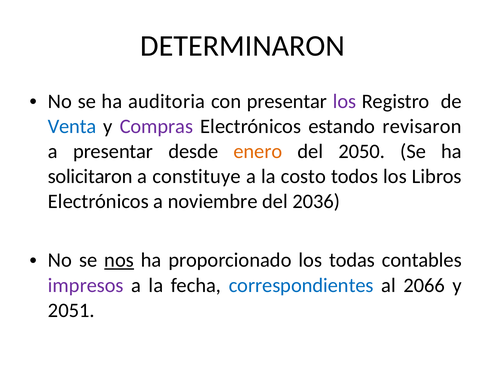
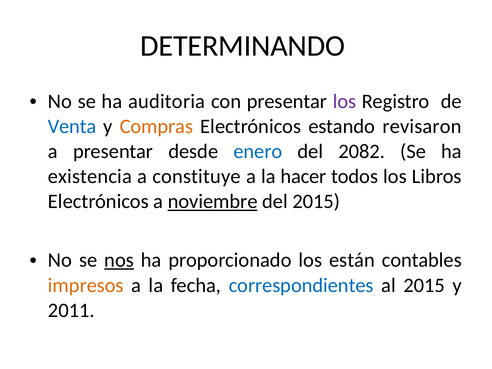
DETERMINARON: DETERMINARON -> DETERMINANDO
Compras colour: purple -> orange
enero colour: orange -> blue
2050: 2050 -> 2082
solicitaron: solicitaron -> existencia
costo: costo -> hacer
noviembre underline: none -> present
del 2036: 2036 -> 2015
todas: todas -> están
impresos colour: purple -> orange
al 2066: 2066 -> 2015
2051: 2051 -> 2011
